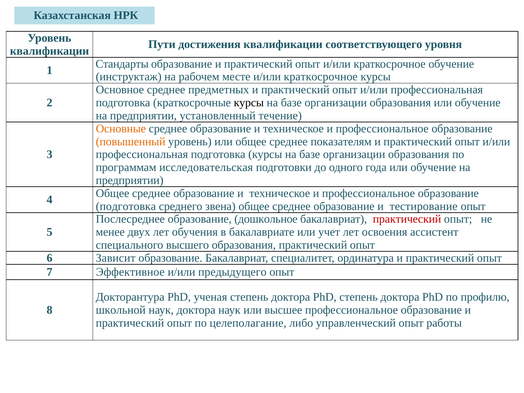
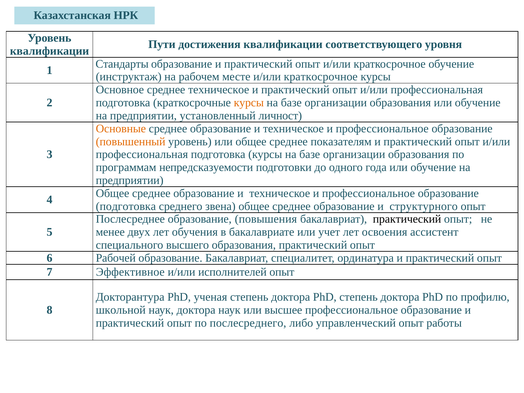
среднее предметных: предметных -> техническое
курсы at (249, 103) colour: black -> orange
течение: течение -> личност
исследовательская: исследовательская -> непредсказуемости
тестирование: тестирование -> структурного
дошкольное: дошкольное -> повышения
практический at (407, 219) colour: red -> black
Зависит: Зависит -> Рабочей
предыдущего: предыдущего -> исполнителей
целеполагание: целеполагание -> послесреднего
